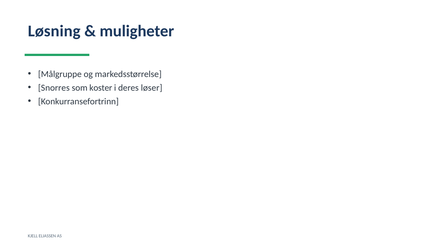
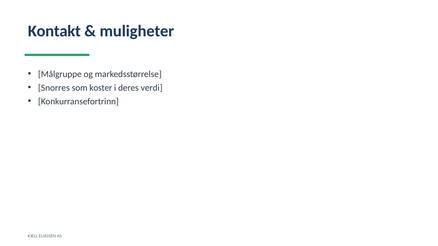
Løsning: Løsning -> Kontakt
løser: løser -> verdi
